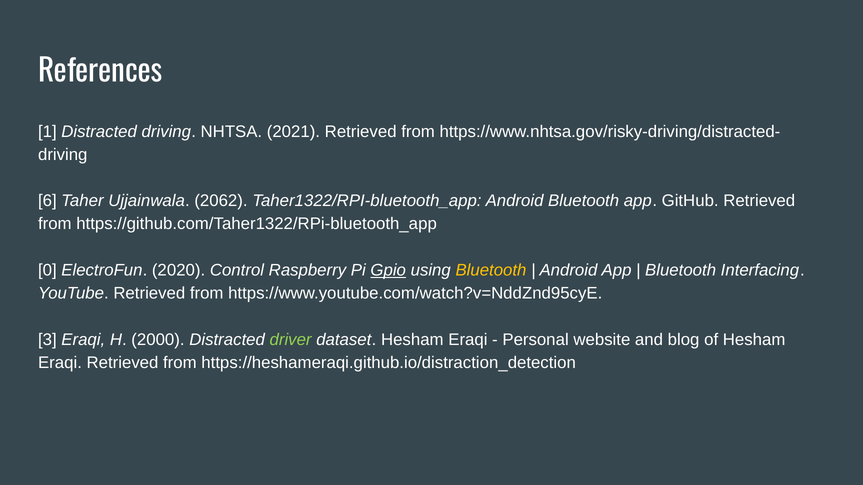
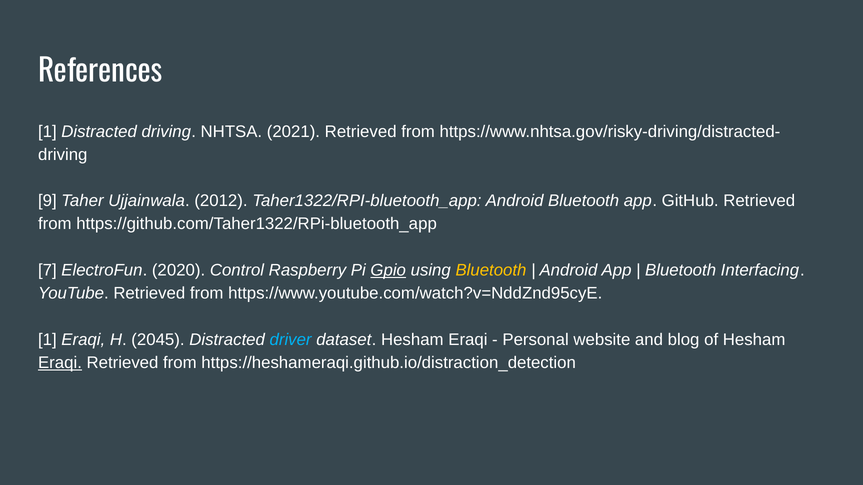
6: 6 -> 9
2062: 2062 -> 2012
0: 0 -> 7
3 at (47, 340): 3 -> 1
2000: 2000 -> 2045
driver colour: light green -> light blue
Eraqi at (60, 363) underline: none -> present
